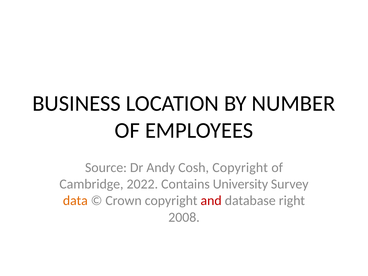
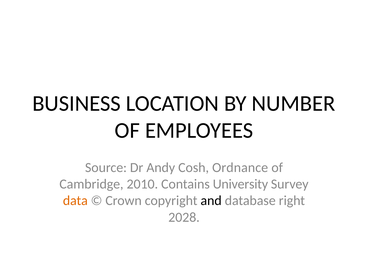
Cosh Copyright: Copyright -> Ordnance
2022: 2022 -> 2010
and colour: red -> black
2008: 2008 -> 2028
